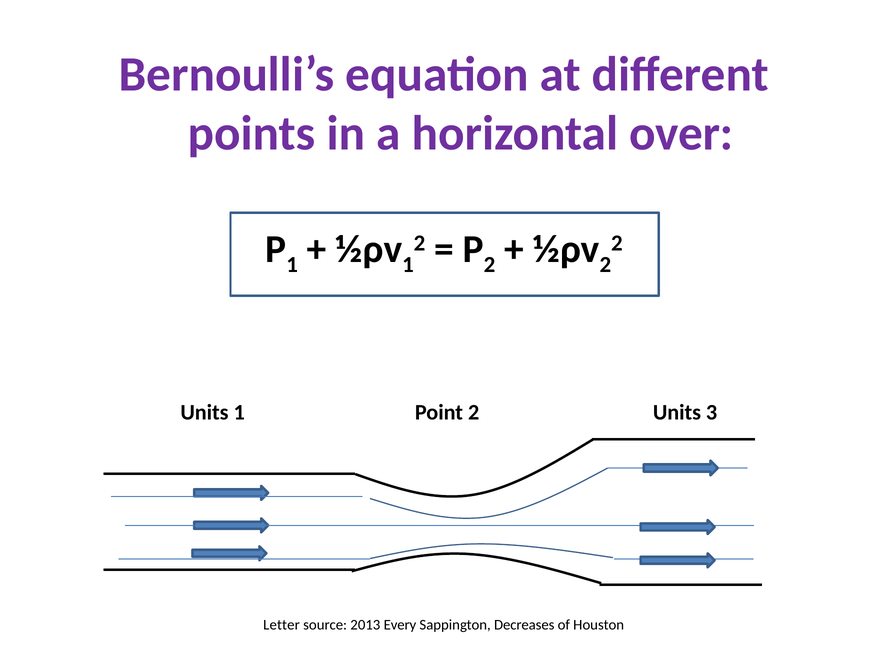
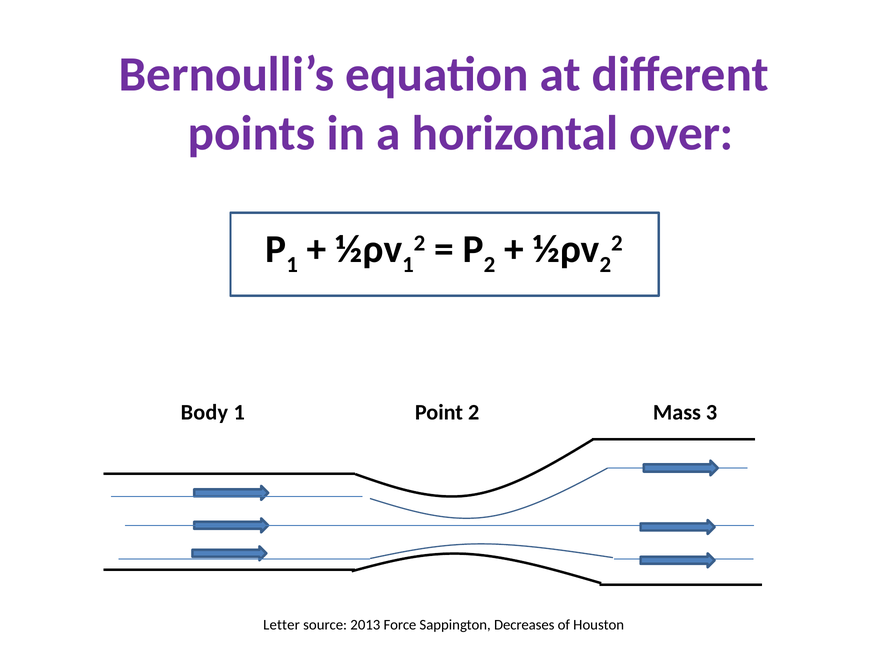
Units at (204, 413): Units -> Body
2 Units: Units -> Mass
Every: Every -> Force
